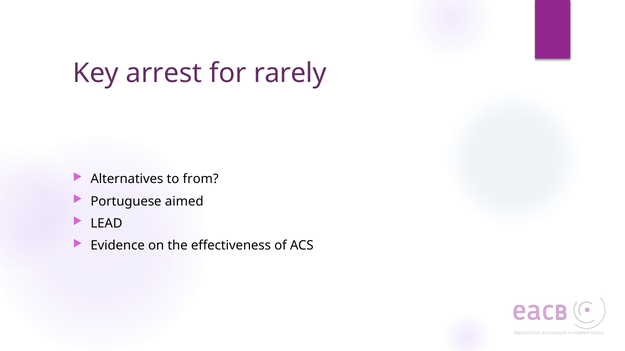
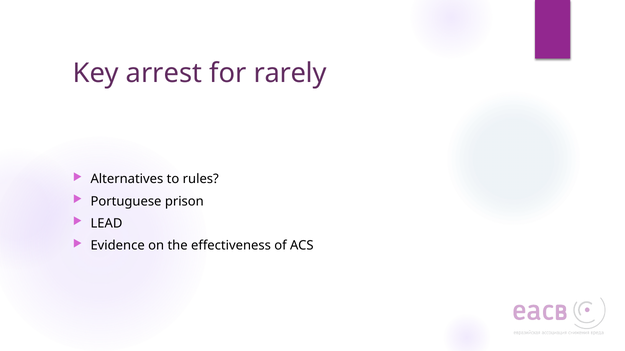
from: from -> rules
aimed: aimed -> prison
